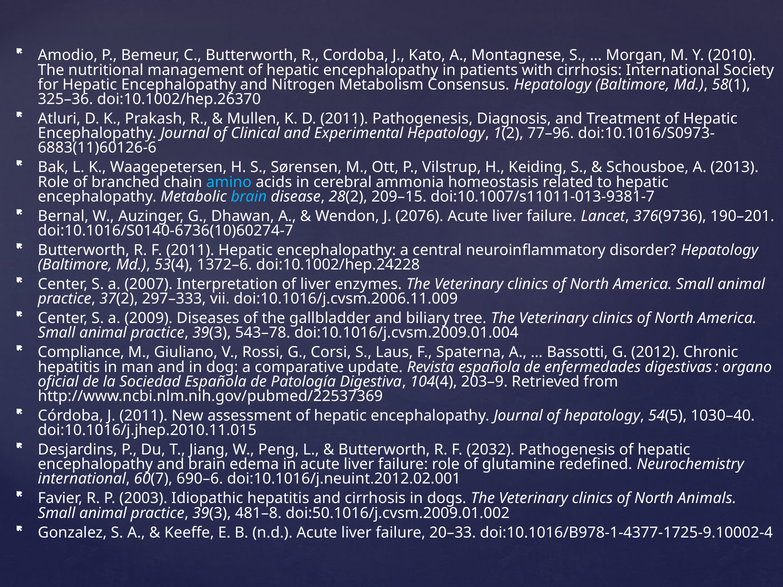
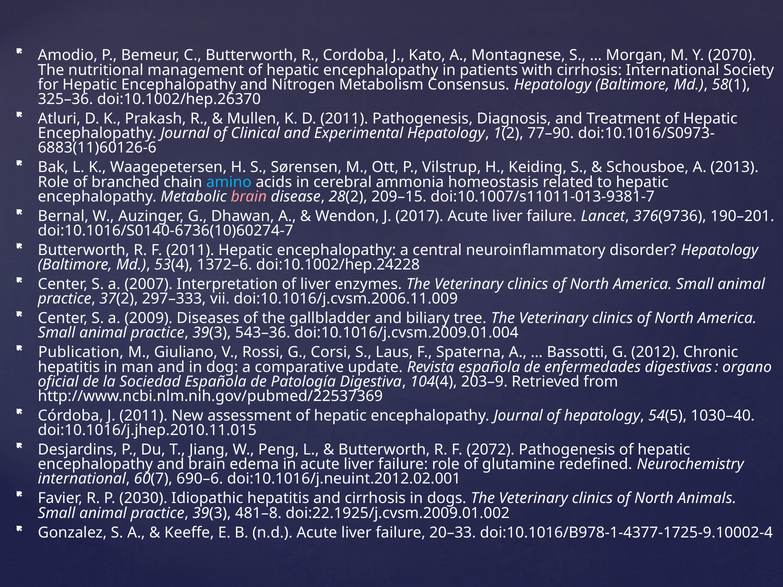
2010: 2010 -> 2070
77–96: 77–96 -> 77–90
brain at (249, 197) colour: light blue -> pink
2076: 2076 -> 2017
543–78: 543–78 -> 543–36
Compliance: Compliance -> Publication
2032: 2032 -> 2072
2003: 2003 -> 2030
doi:50.1016/j.cvsm.2009.01.002: doi:50.1016/j.cvsm.2009.01.002 -> doi:22.1925/j.cvsm.2009.01.002
